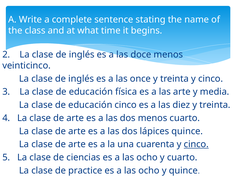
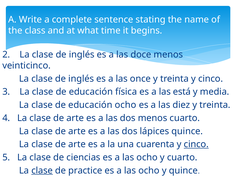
las arte: arte -> está
educación cinco: cinco -> ocho
clase at (42, 171) underline: none -> present
